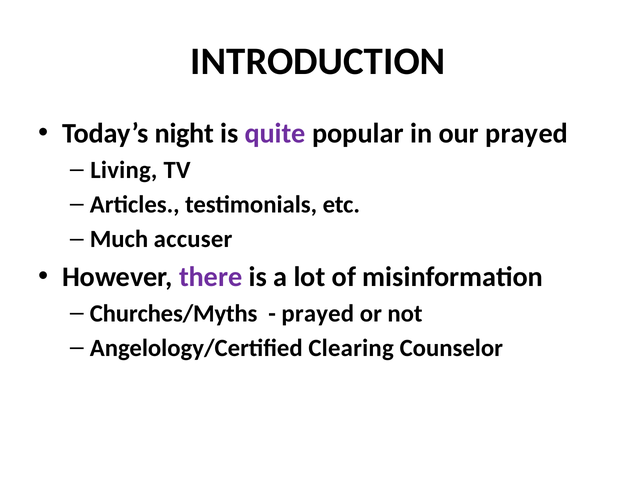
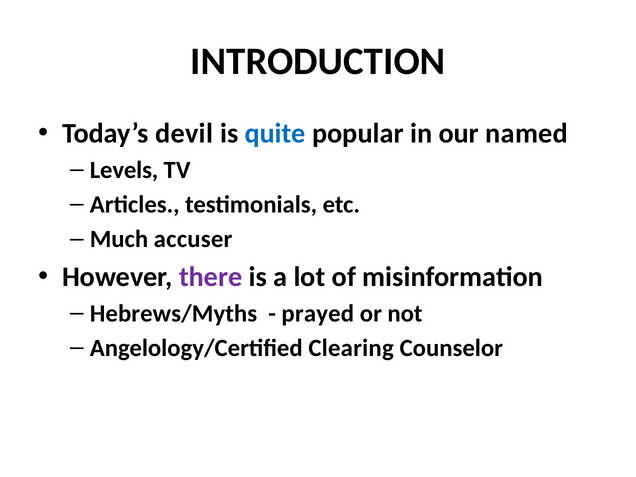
night: night -> devil
quite colour: purple -> blue
our prayed: prayed -> named
Living: Living -> Levels
Churches/Myths: Churches/Myths -> Hebrews/Myths
